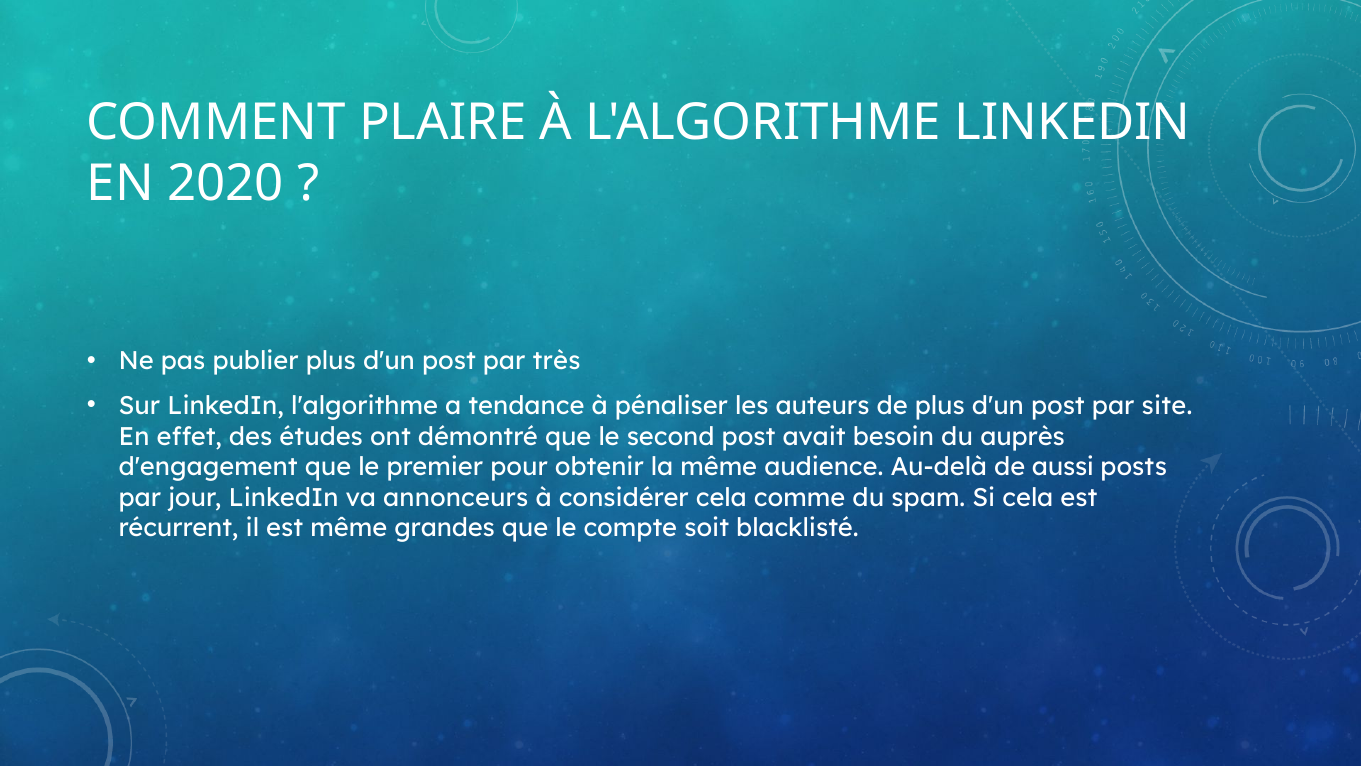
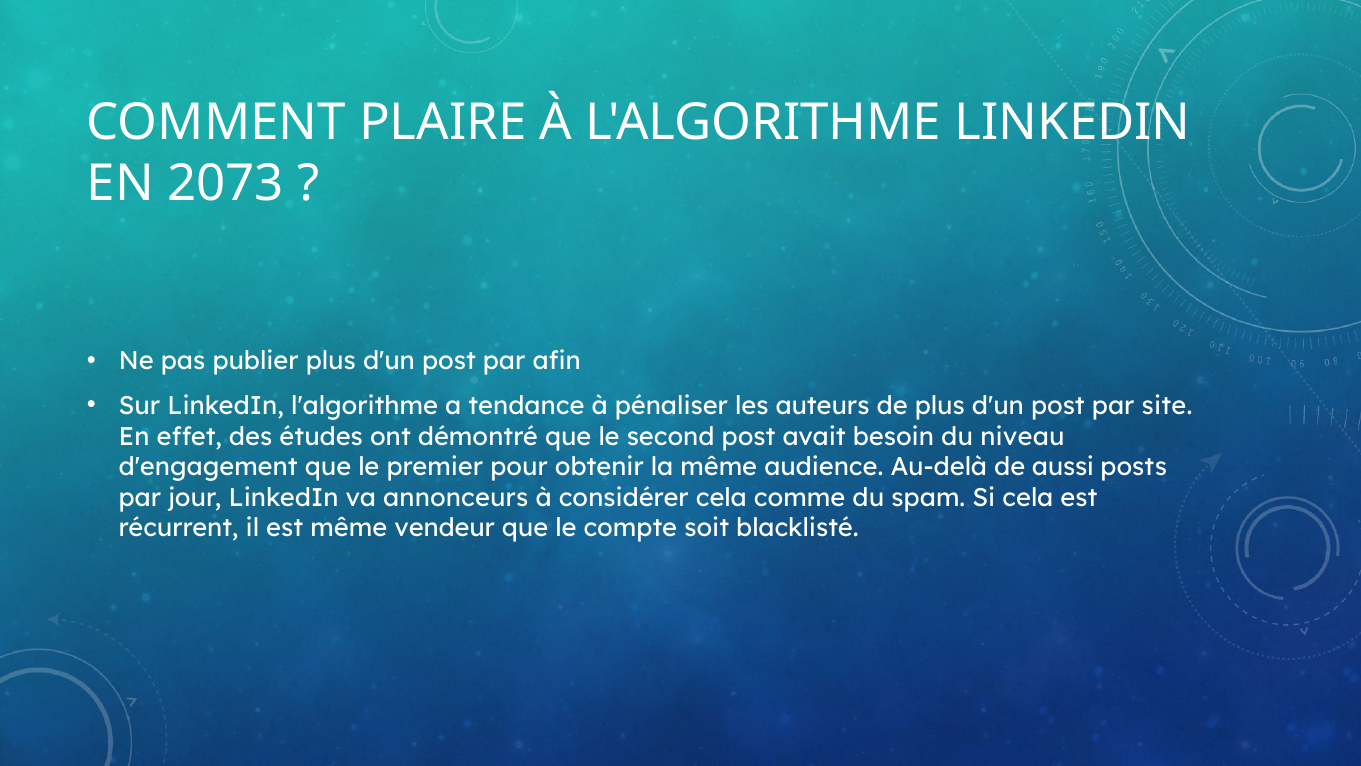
2020: 2020 -> 2073
très: très -> afin
auprès: auprès -> niveau
grandes: grandes -> vendeur
